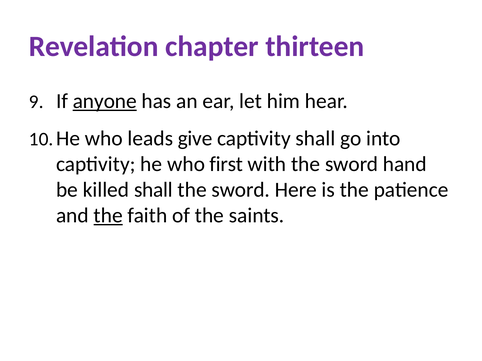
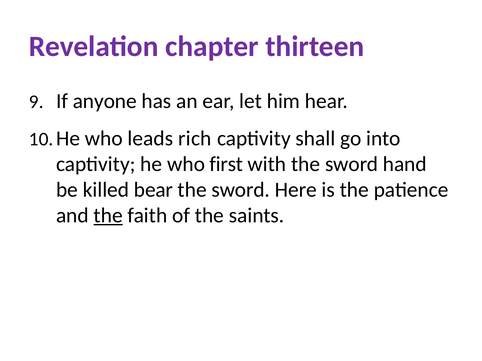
anyone underline: present -> none
give: give -> rich
killed shall: shall -> bear
